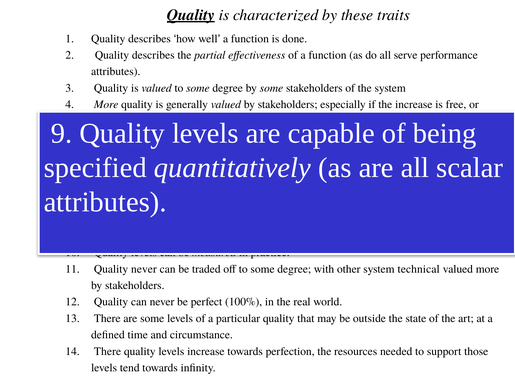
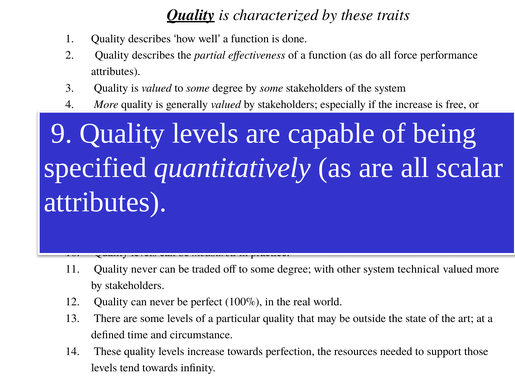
serve: serve -> force
There at (108, 351): There -> These
